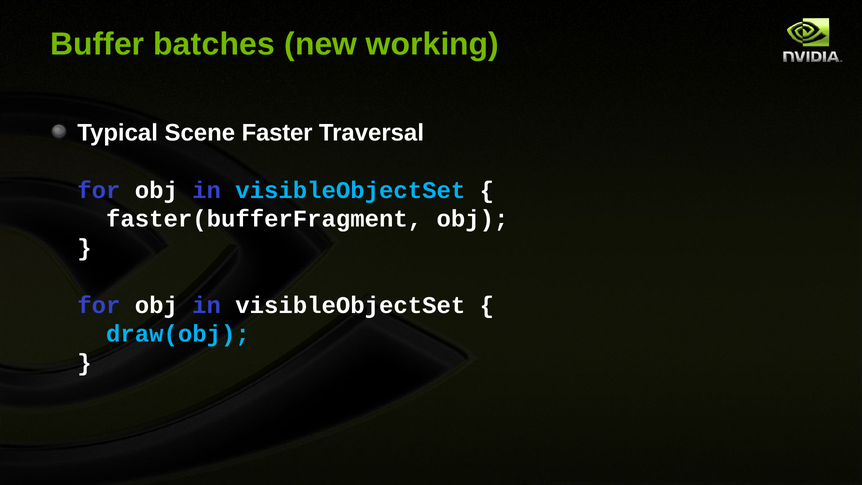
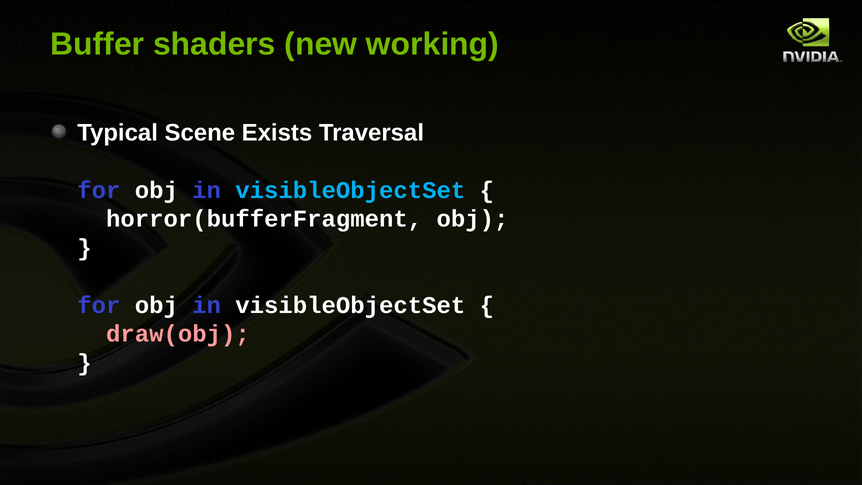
batches: batches -> shaders
Faster: Faster -> Exists
faster(bufferFragment: faster(bufferFragment -> horror(bufferFragment
draw(obj colour: light blue -> pink
